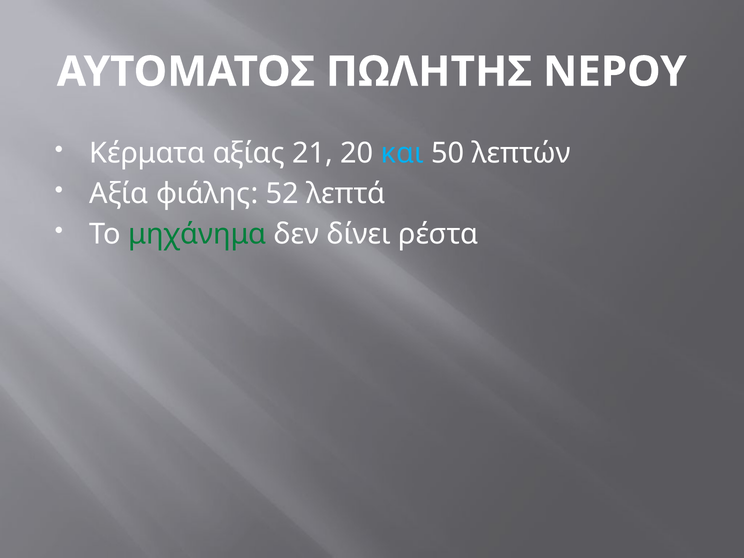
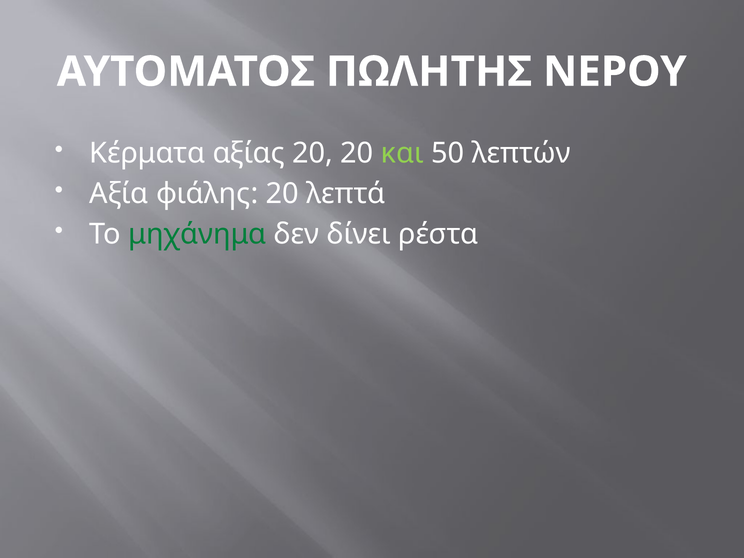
αξίας 21: 21 -> 20
και colour: light blue -> light green
φιάλης 52: 52 -> 20
